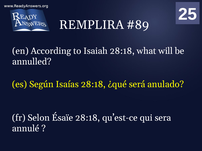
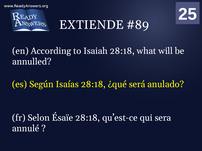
REMPLIRA: REMPLIRA -> EXTIENDE
